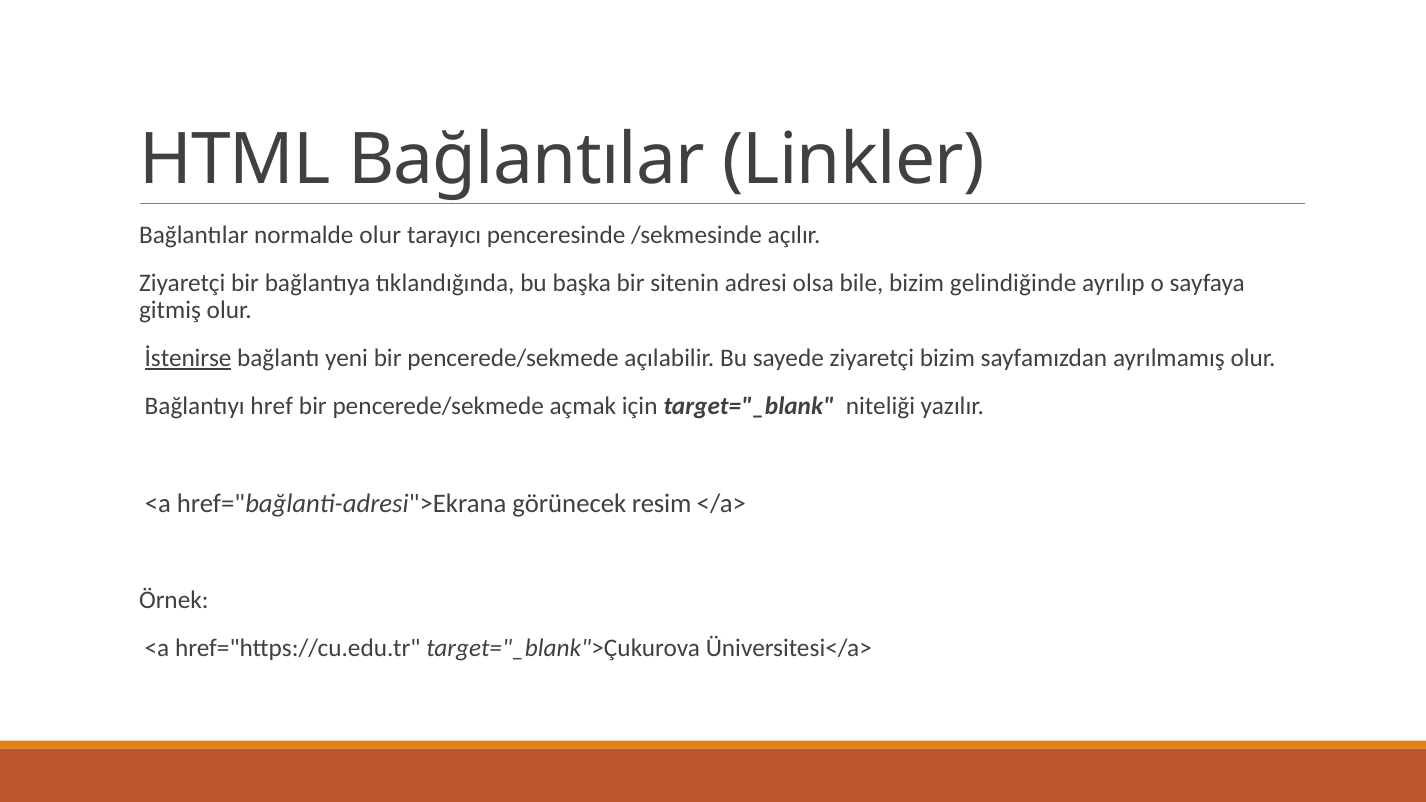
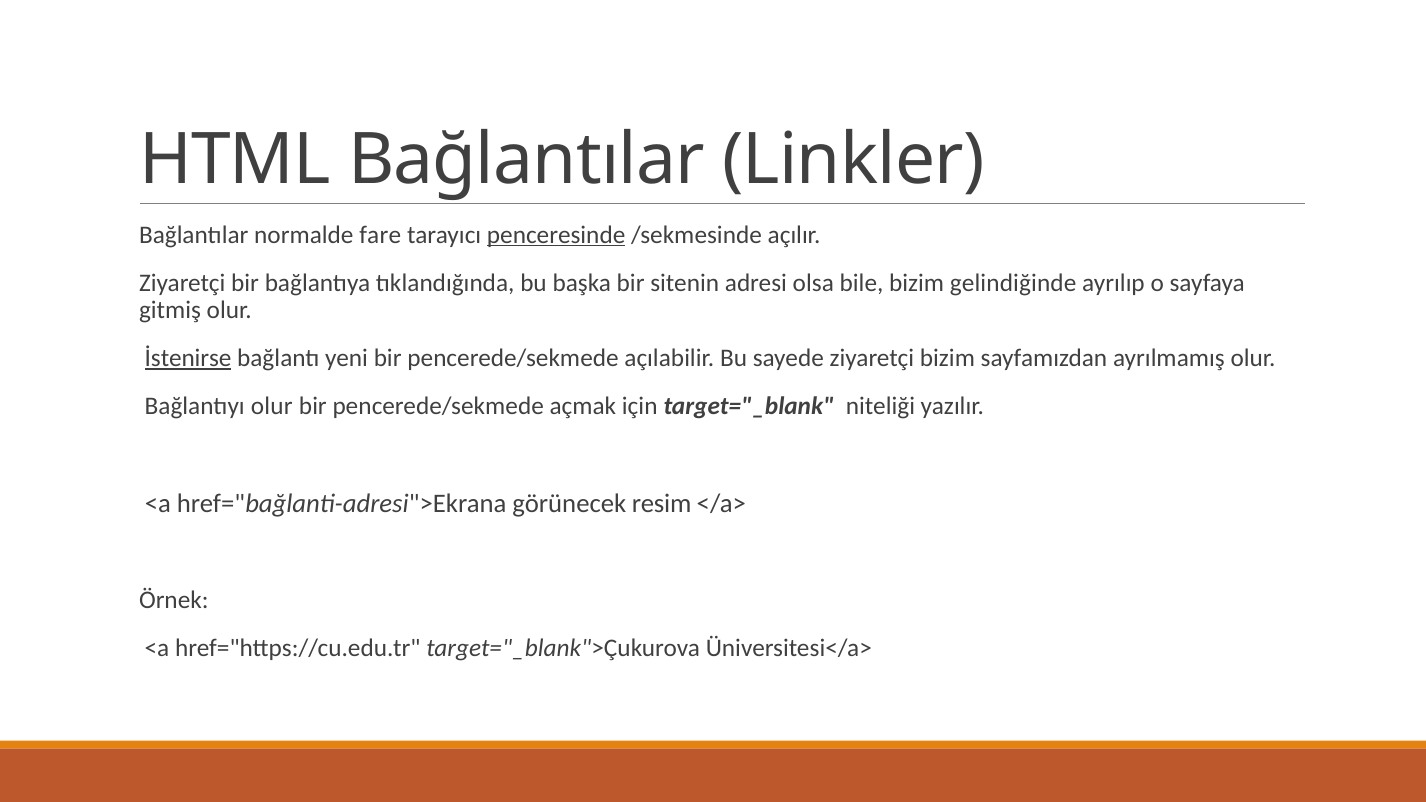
normalde olur: olur -> fare
penceresinde underline: none -> present
Bağlantıyı href: href -> olur
